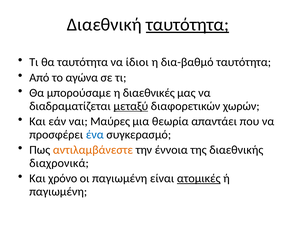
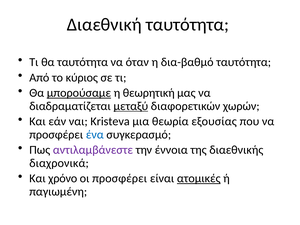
ταυτότητα at (187, 25) underline: present -> none
ίδιοι: ίδιοι -> όταν
αγώνα: αγώνα -> κύριος
μπορούσαμε underline: none -> present
διαεθνικές: διαεθνικές -> θεωρητική
Μαύρες: Μαύρες -> Κristeva
απαντάει: απαντάει -> εξουσίας
αντιλαμβάνεστε colour: orange -> purple
οι παγιωμένη: παγιωμένη -> προσφέρει
